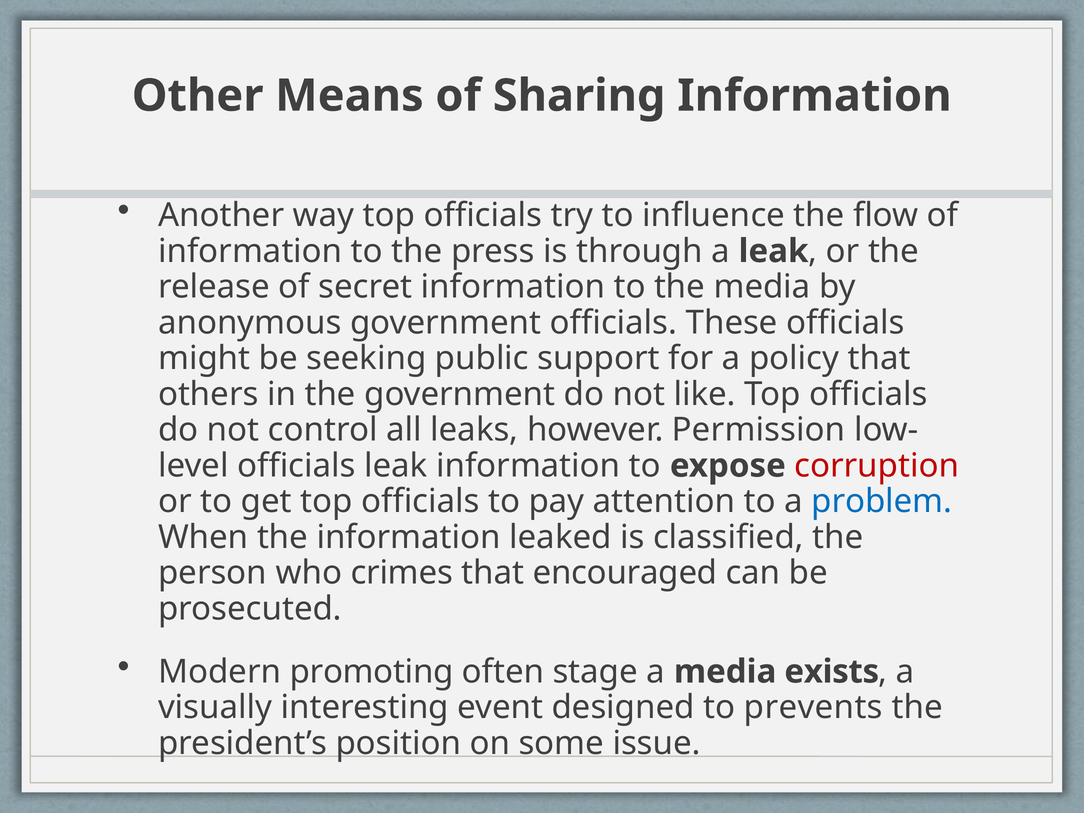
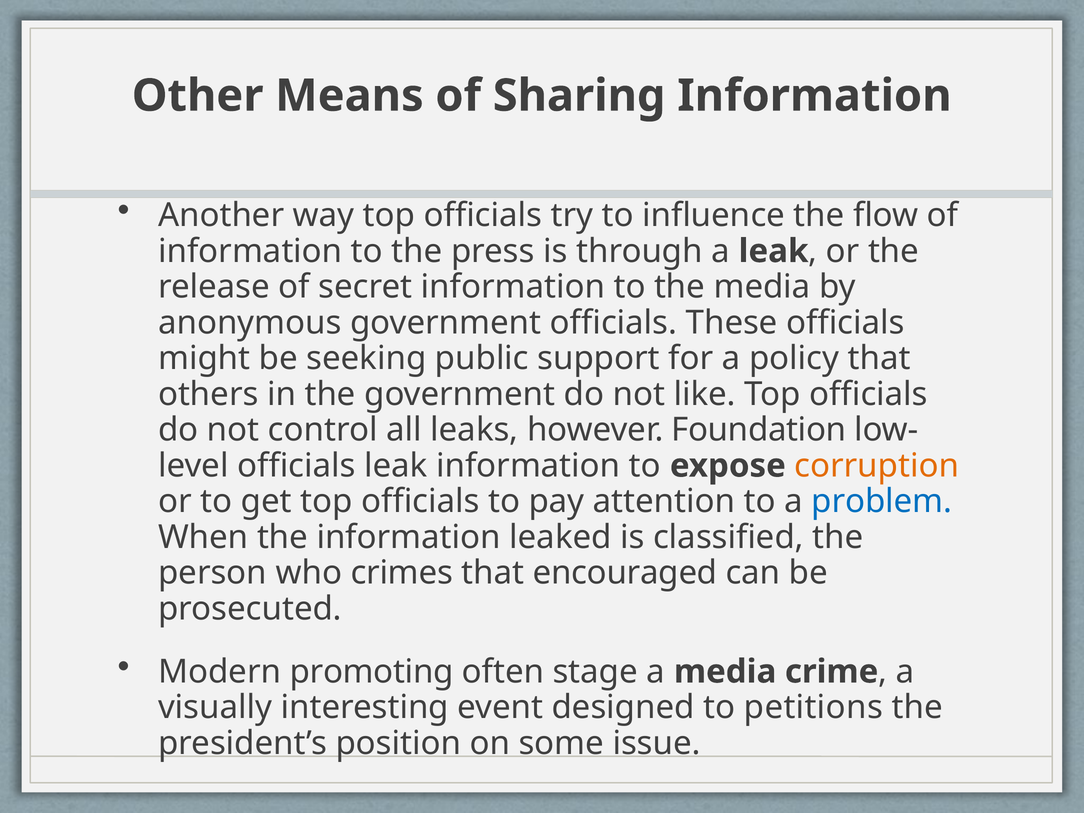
Permission: Permission -> Foundation
corruption colour: red -> orange
exists: exists -> crime
prevents: prevents -> petitions
